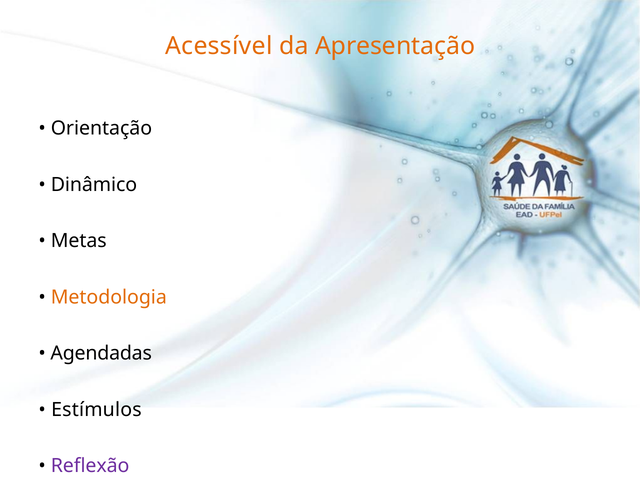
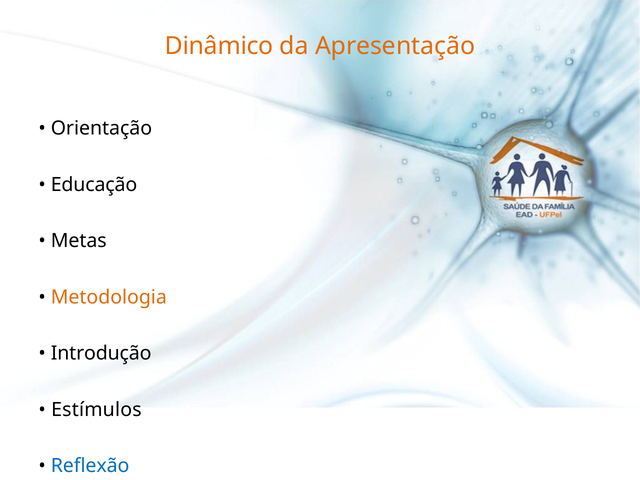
Acessível: Acessível -> Dinâmico
Dinâmico: Dinâmico -> Educação
Agendadas: Agendadas -> Introdução
Reﬂexão colour: purple -> blue
